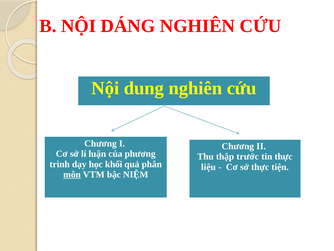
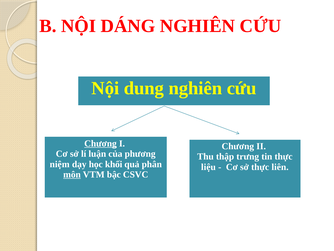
Chương at (100, 143) underline: none -> present
trước: trước -> trưng
trình: trình -> niệm
tiện: tiện -> liên
NIỆM: NIỆM -> CSVC
